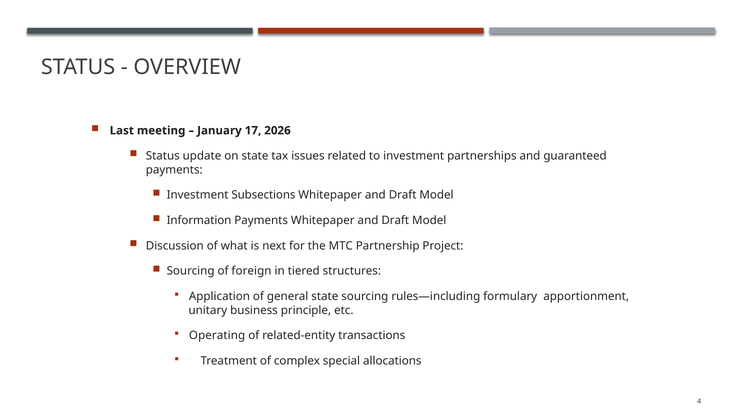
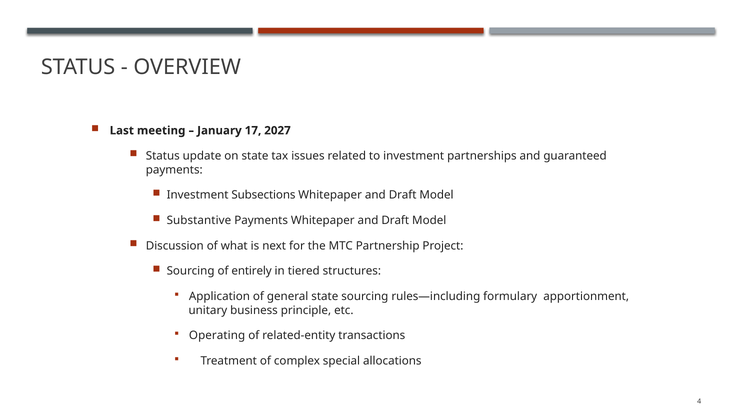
2026: 2026 -> 2027
Information: Information -> Substantive
foreign: foreign -> entirely
